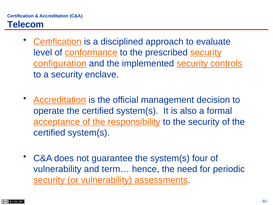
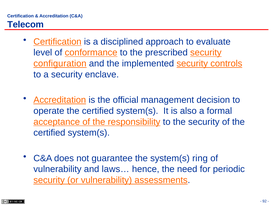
four: four -> ring
term…: term… -> laws…
